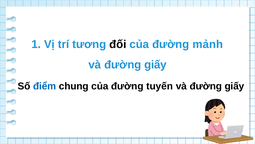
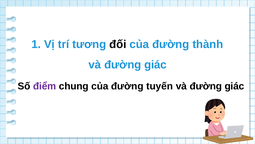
mảnh: mảnh -> thành
giấy at (155, 65): giấy -> giác
điểm colour: blue -> purple
giấy at (234, 86): giấy -> giác
